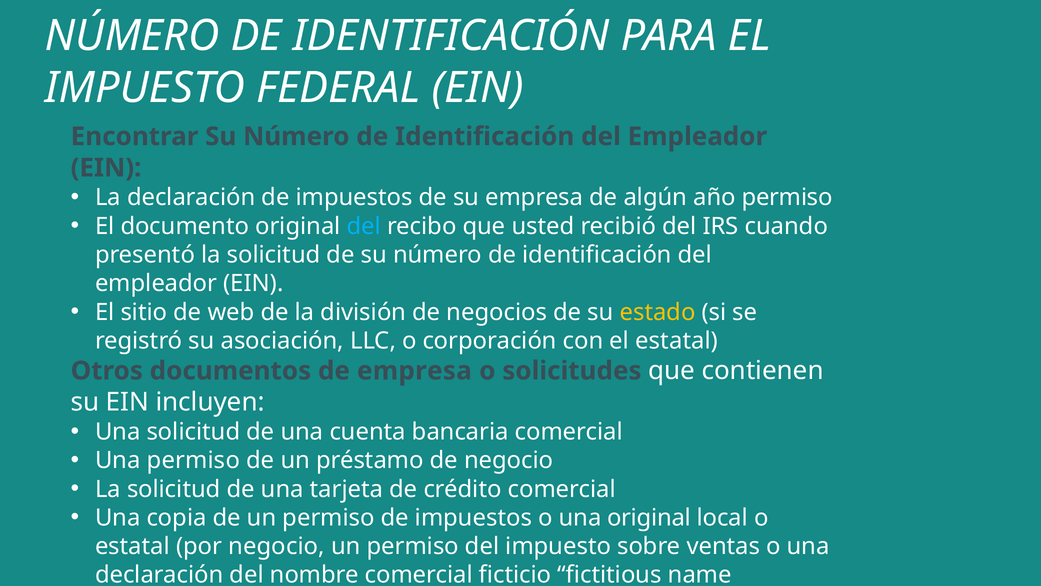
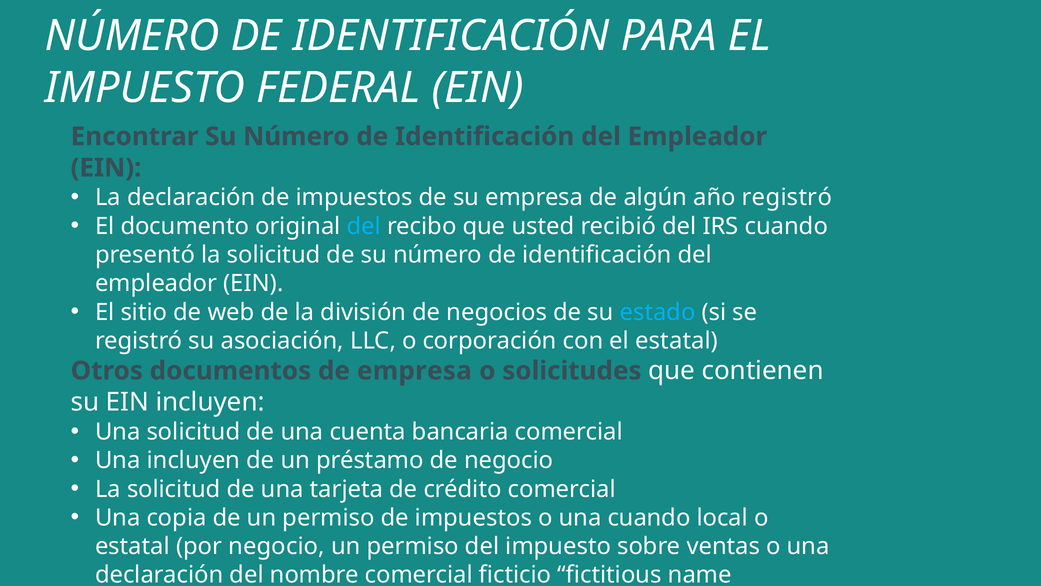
año permiso: permiso -> registró
estado colour: yellow -> light blue
Una permiso: permiso -> incluyen
una original: original -> cuando
